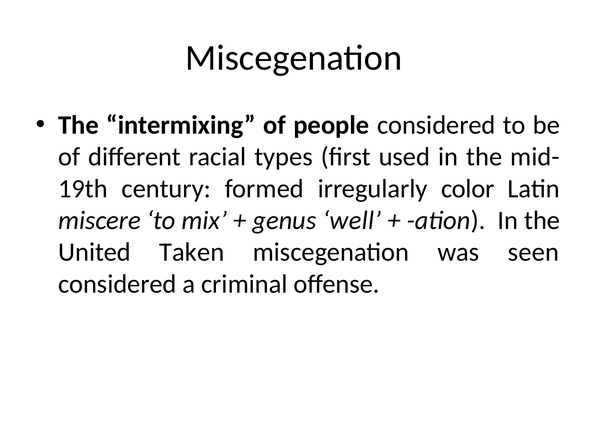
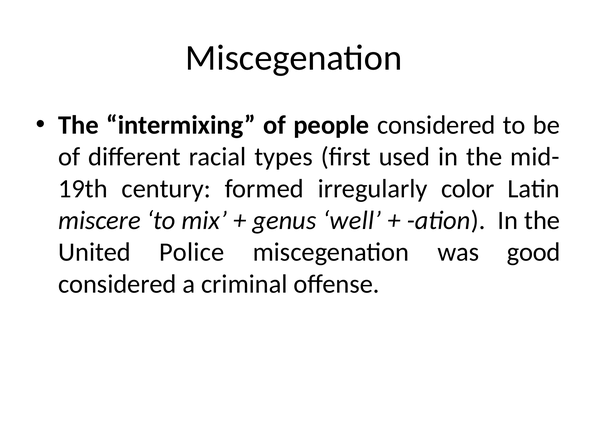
Taken: Taken -> Police
seen: seen -> good
